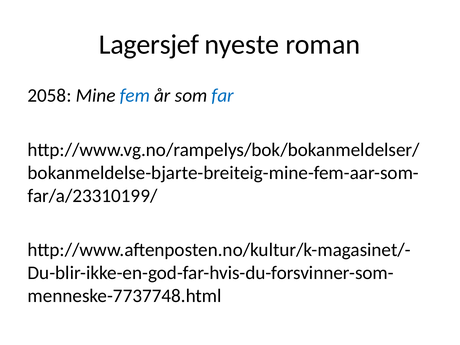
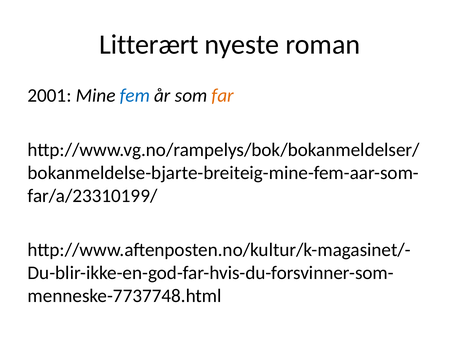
Lagersjef: Lagersjef -> Litterært
2058: 2058 -> 2001
far colour: blue -> orange
